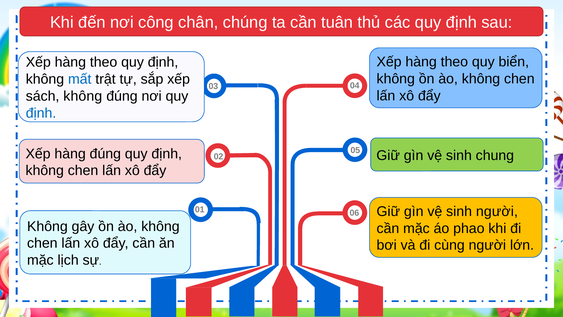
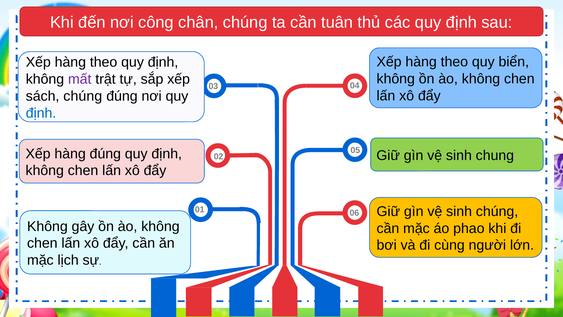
mất colour: blue -> purple
sách không: không -> chúng
sinh người: người -> chúng
